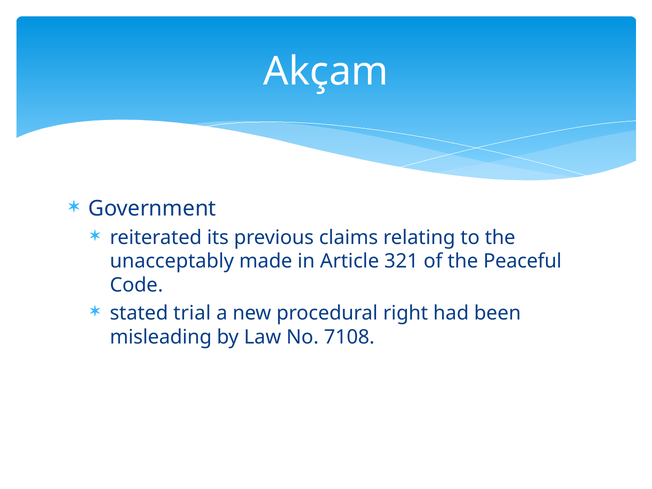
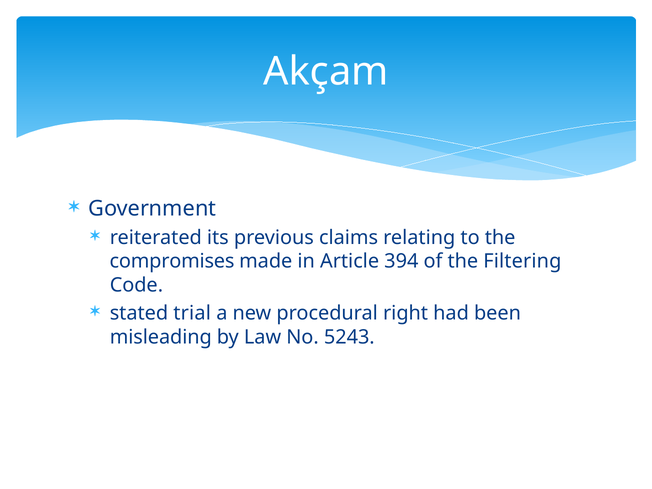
unacceptably: unacceptably -> compromises
321: 321 -> 394
Peaceful: Peaceful -> Filtering
7108: 7108 -> 5243
